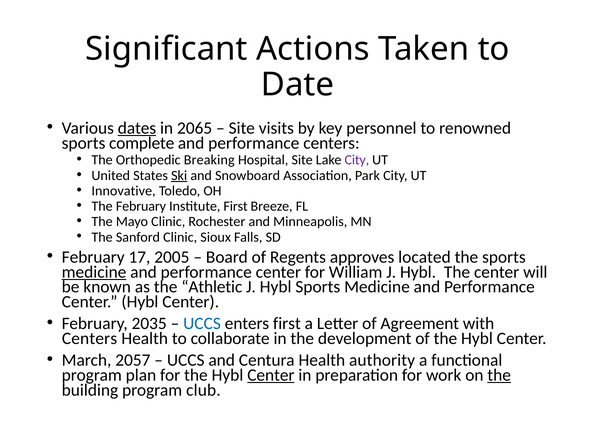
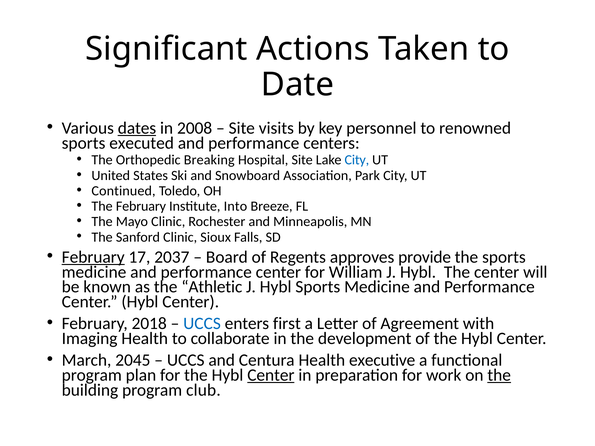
2065: 2065 -> 2008
complete: complete -> executed
City at (357, 160) colour: purple -> blue
Ski underline: present -> none
Innovative: Innovative -> Continued
Institute First: First -> Into
February at (93, 257) underline: none -> present
2005: 2005 -> 2037
located: located -> provide
medicine at (94, 272) underline: present -> none
2035: 2035 -> 2018
Centers at (89, 339): Centers -> Imaging
2057: 2057 -> 2045
authority: authority -> executive
